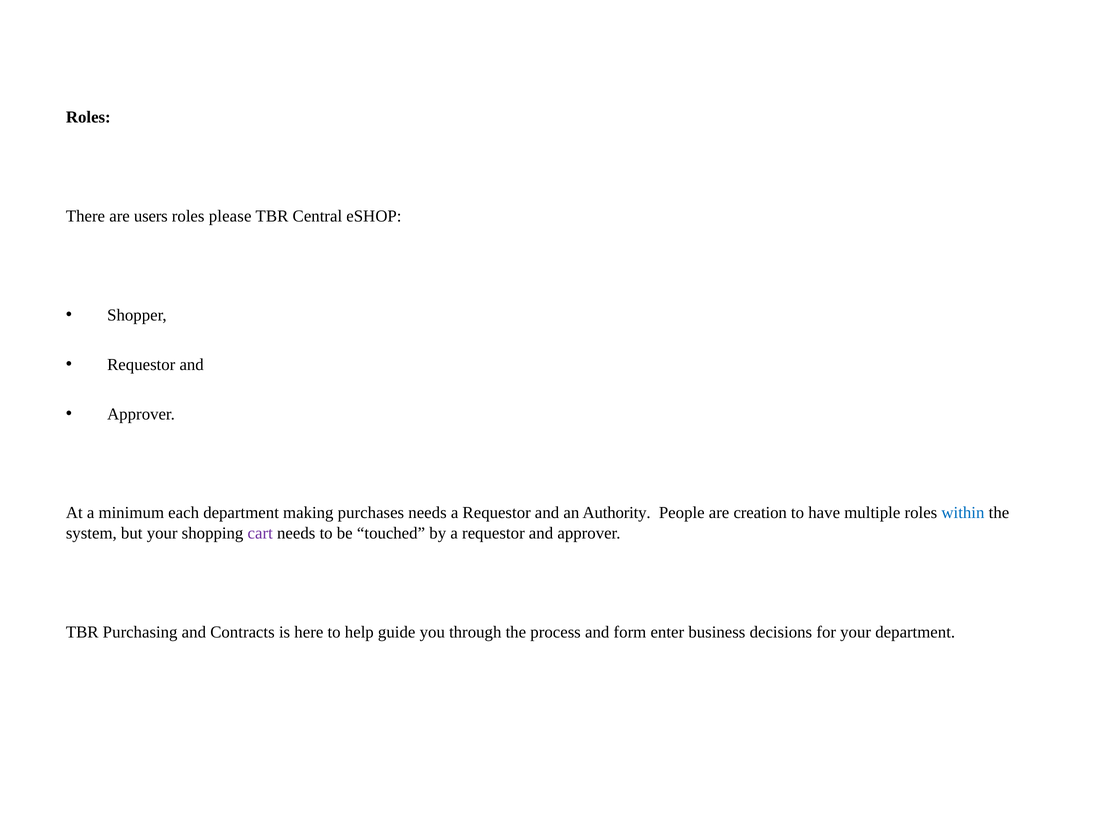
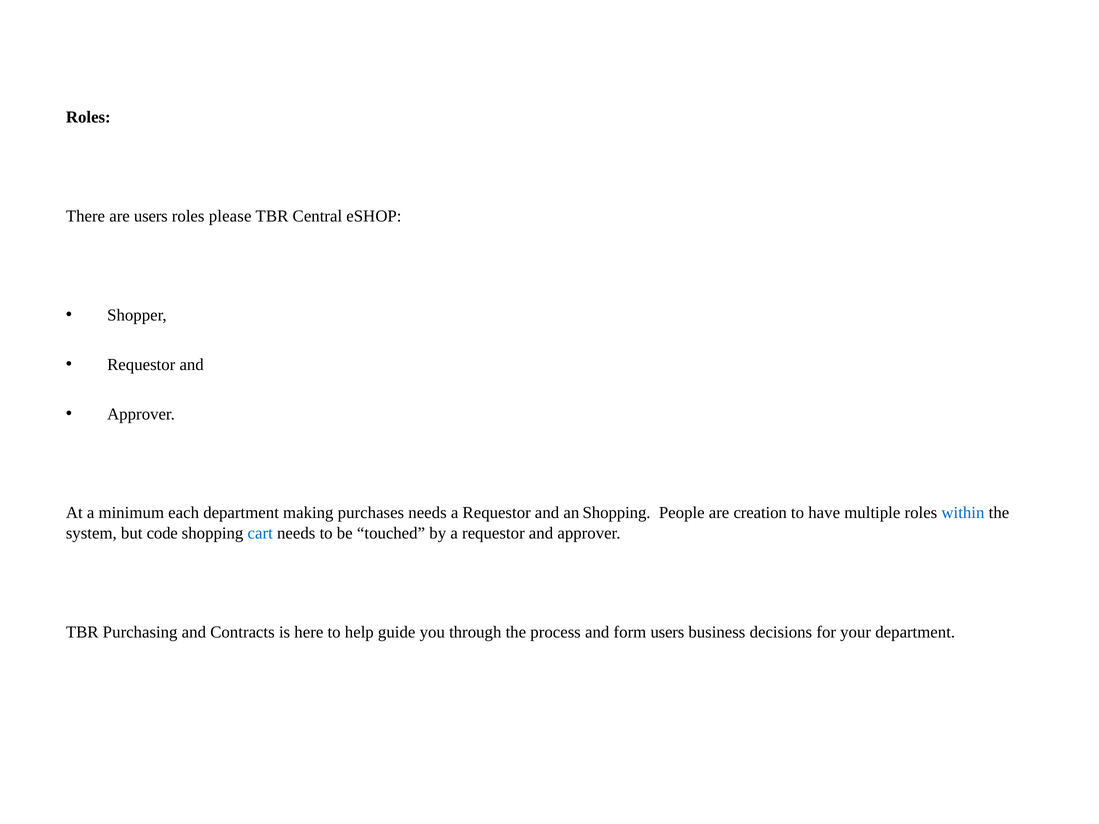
an Authority: Authority -> Shopping
but your: your -> code
cart colour: purple -> blue
form enter: enter -> users
